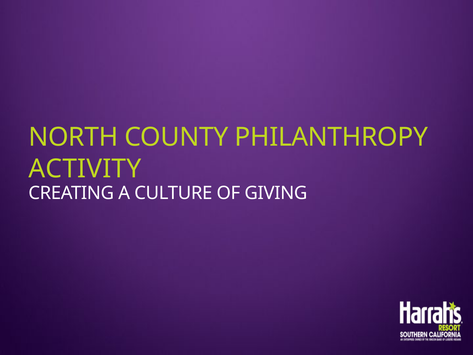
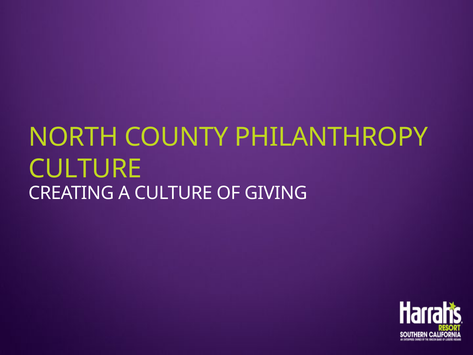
ACTIVITY at (85, 169): ACTIVITY -> CULTURE
